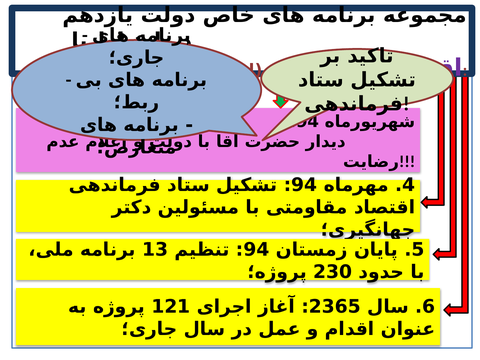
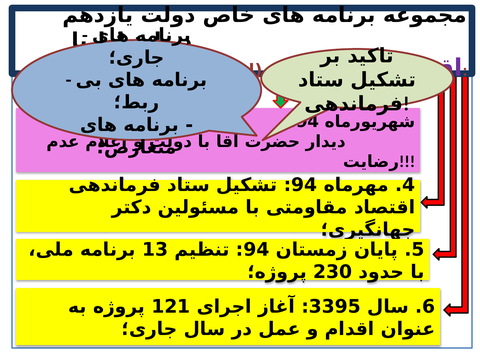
2365: 2365 -> 3395
